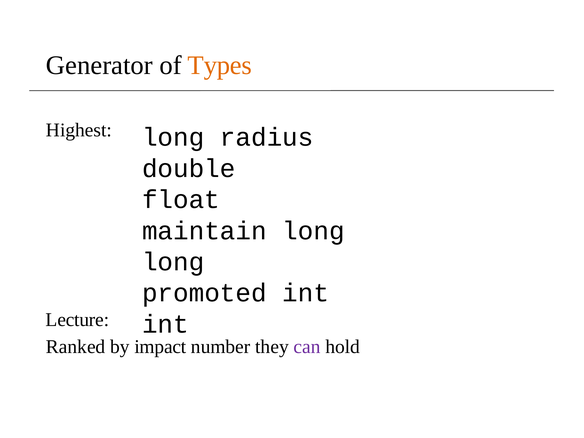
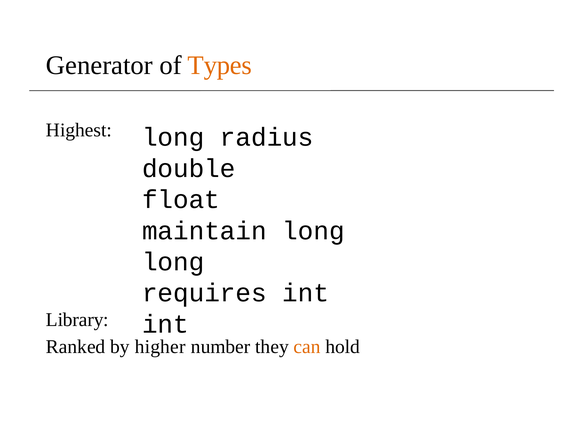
promoted: promoted -> requires
Lecture: Lecture -> Library
impact: impact -> higher
can colour: purple -> orange
